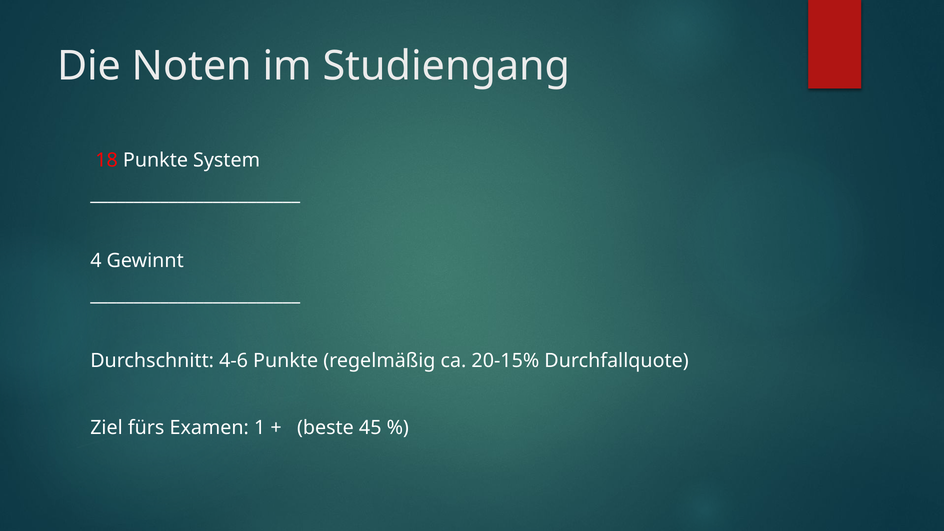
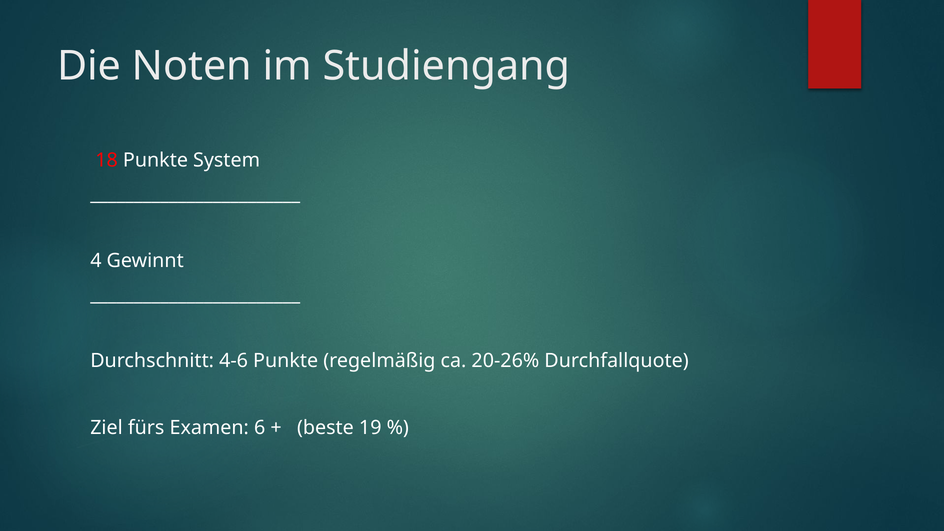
20-15%: 20-15% -> 20-26%
1: 1 -> 6
45: 45 -> 19
